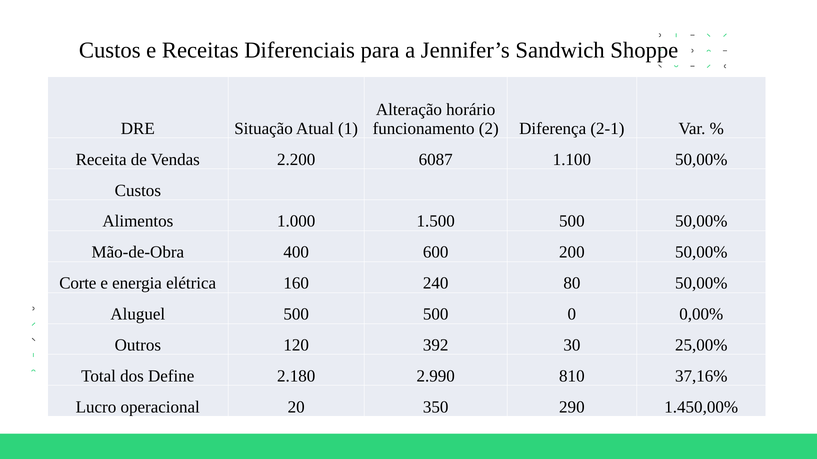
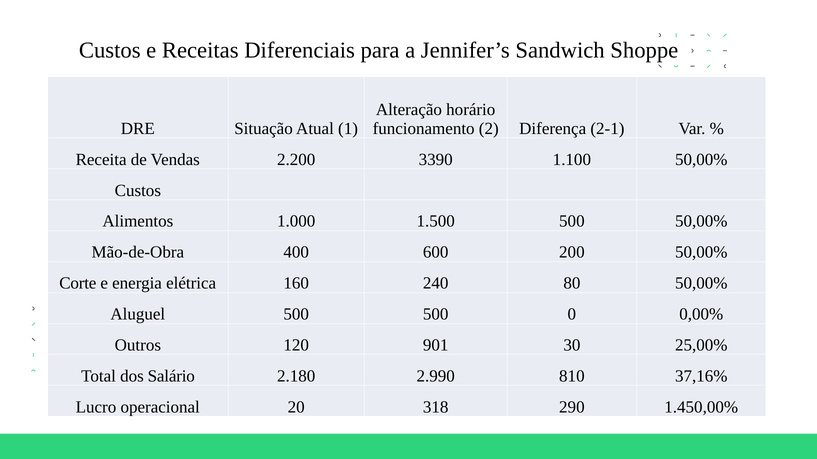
6087: 6087 -> 3390
392: 392 -> 901
Define: Define -> Salário
350: 350 -> 318
